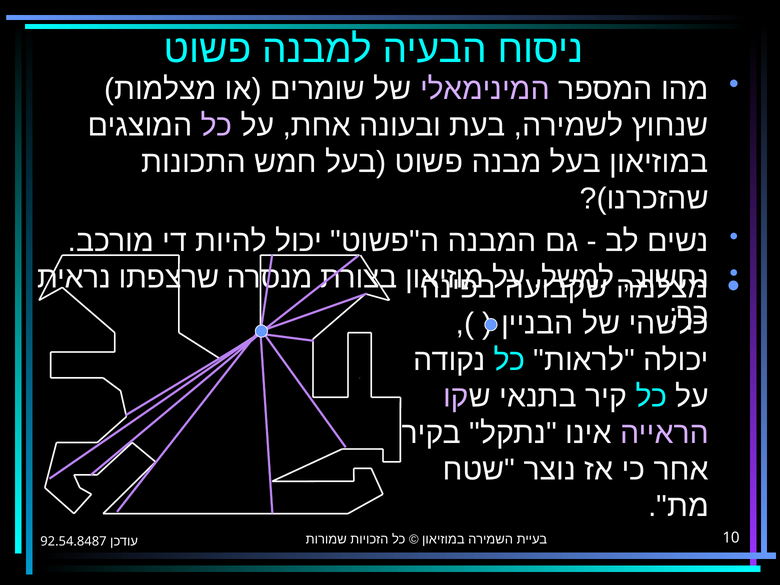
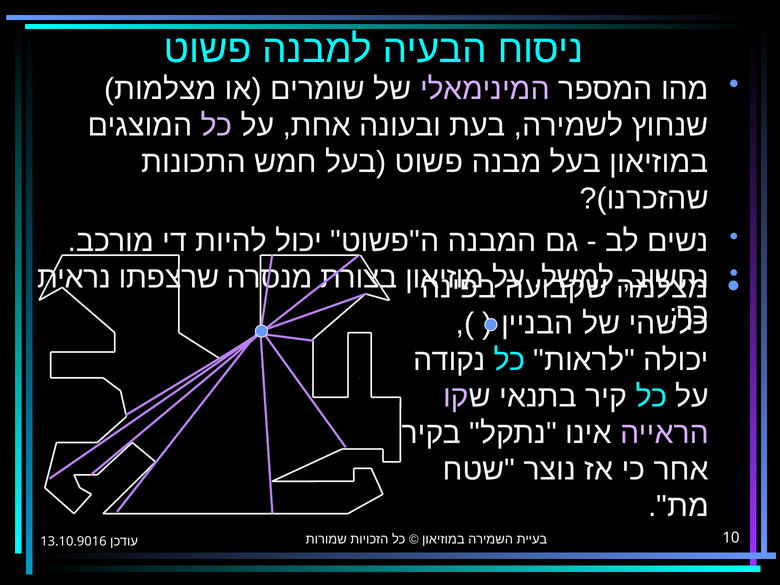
92.54.8487: 92.54.8487 -> 13.10.9016
